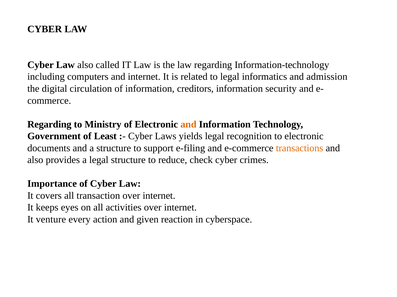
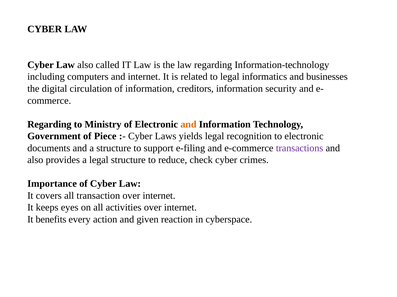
admission: admission -> businesses
Least: Least -> Piece
transactions colour: orange -> purple
venture: venture -> benefits
